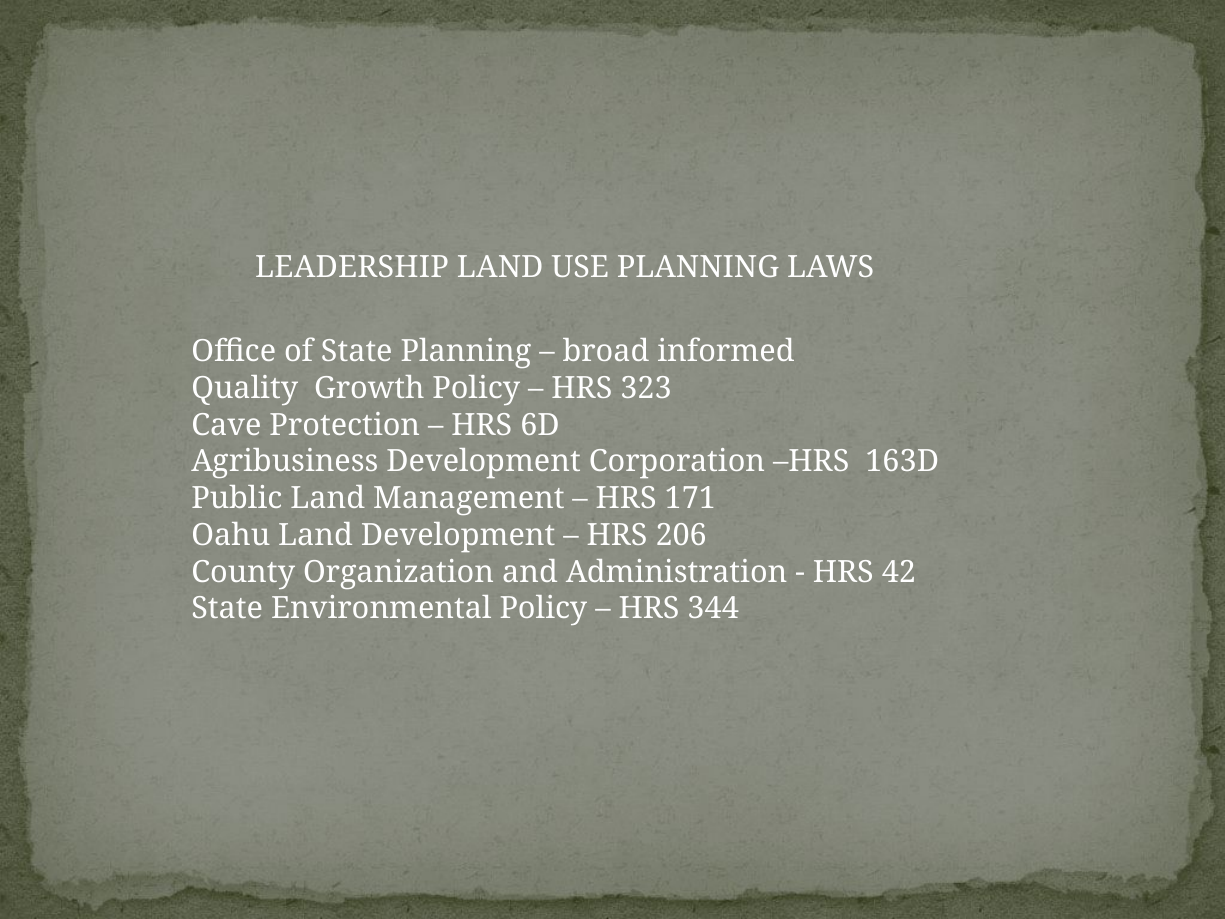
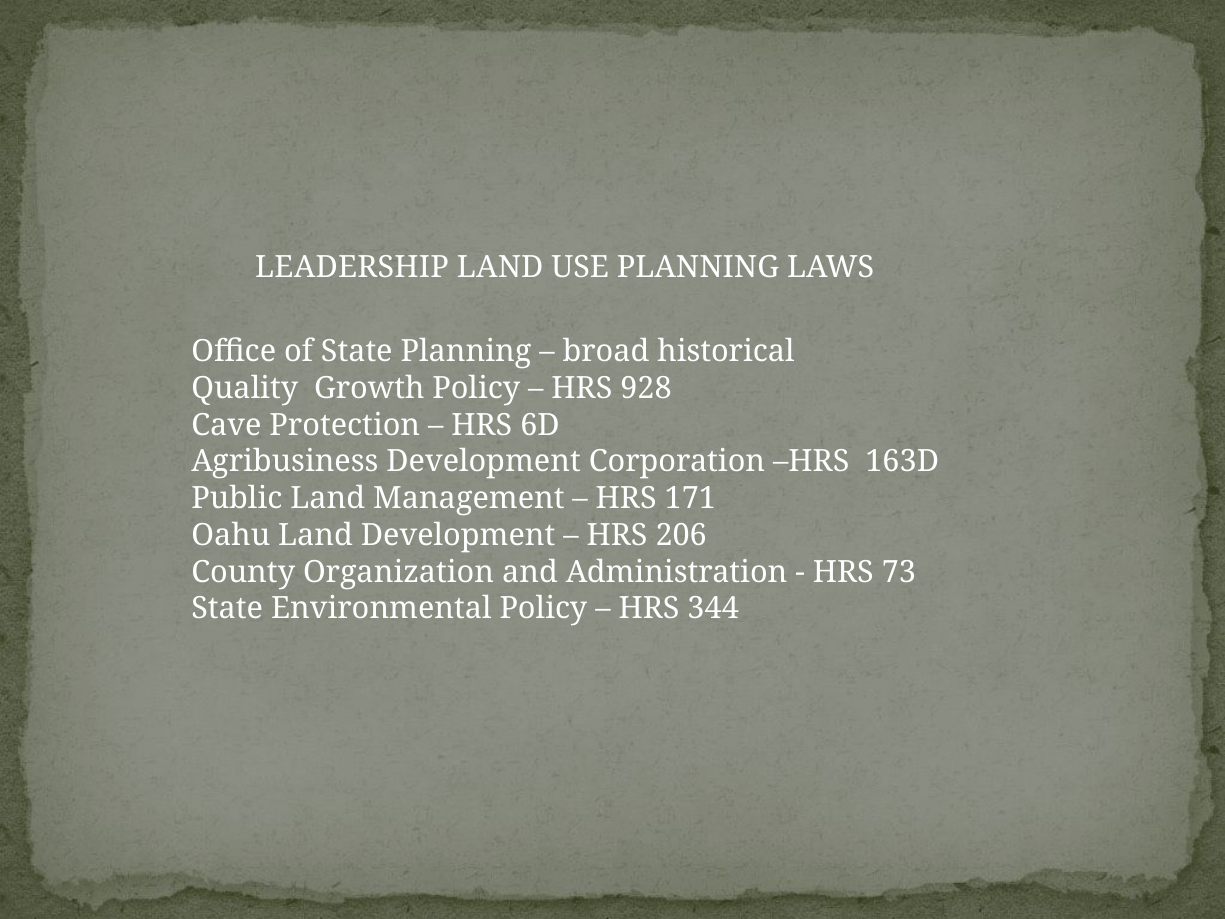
informed: informed -> historical
323: 323 -> 928
42: 42 -> 73
